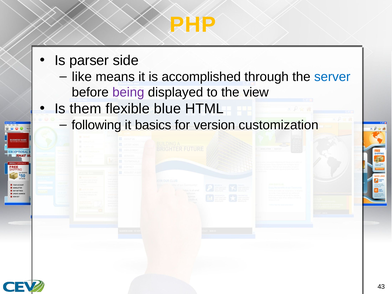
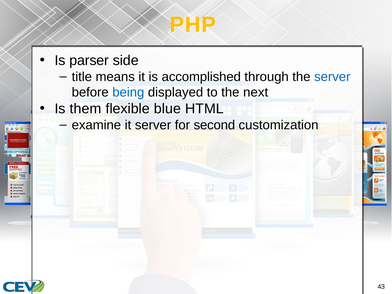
like: like -> title
being colour: purple -> blue
view: view -> next
following: following -> examine
it basics: basics -> server
version: version -> second
